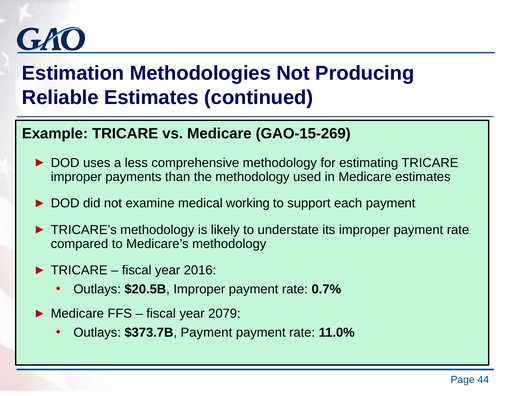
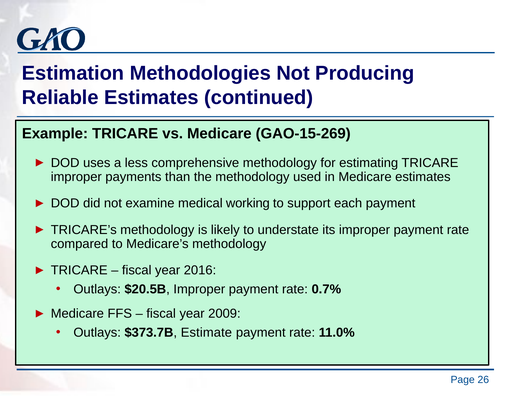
2079: 2079 -> 2009
$373.7B Payment: Payment -> Estimate
44: 44 -> 26
